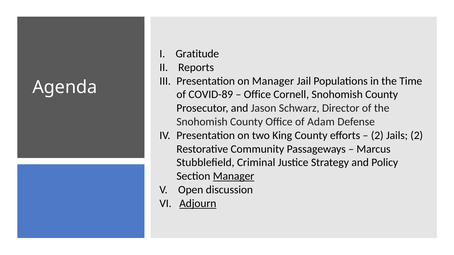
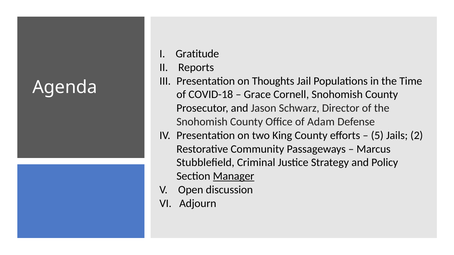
on Manager: Manager -> Thoughts
COVID-89: COVID-89 -> COVID-18
Office at (257, 95): Office -> Grace
2 at (377, 136): 2 -> 5
Adjourn underline: present -> none
